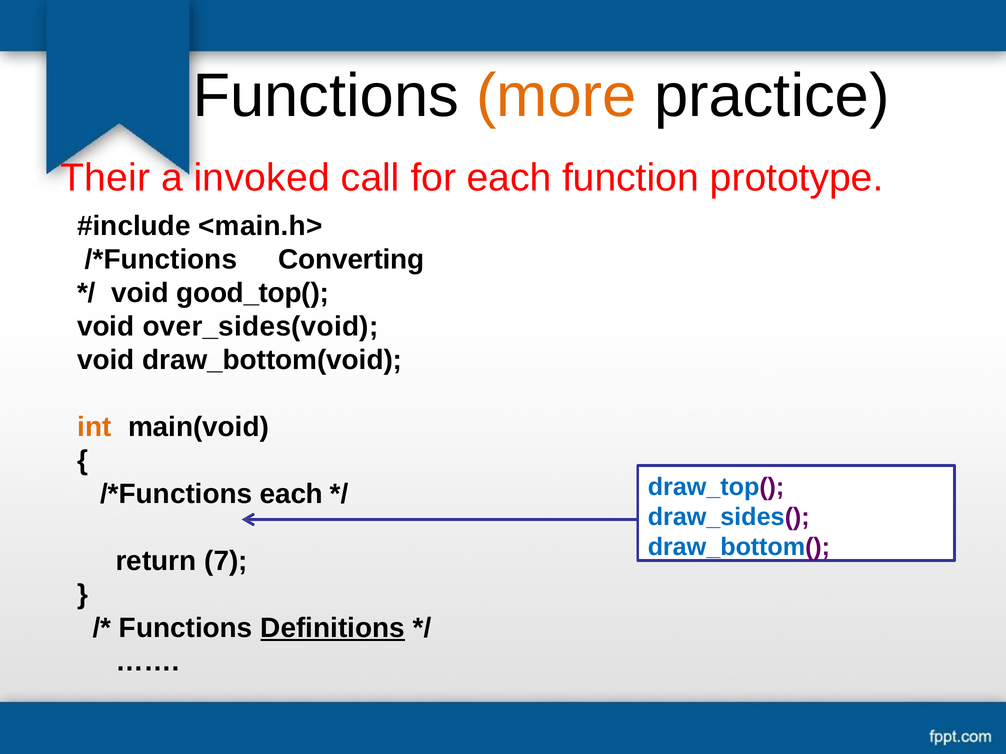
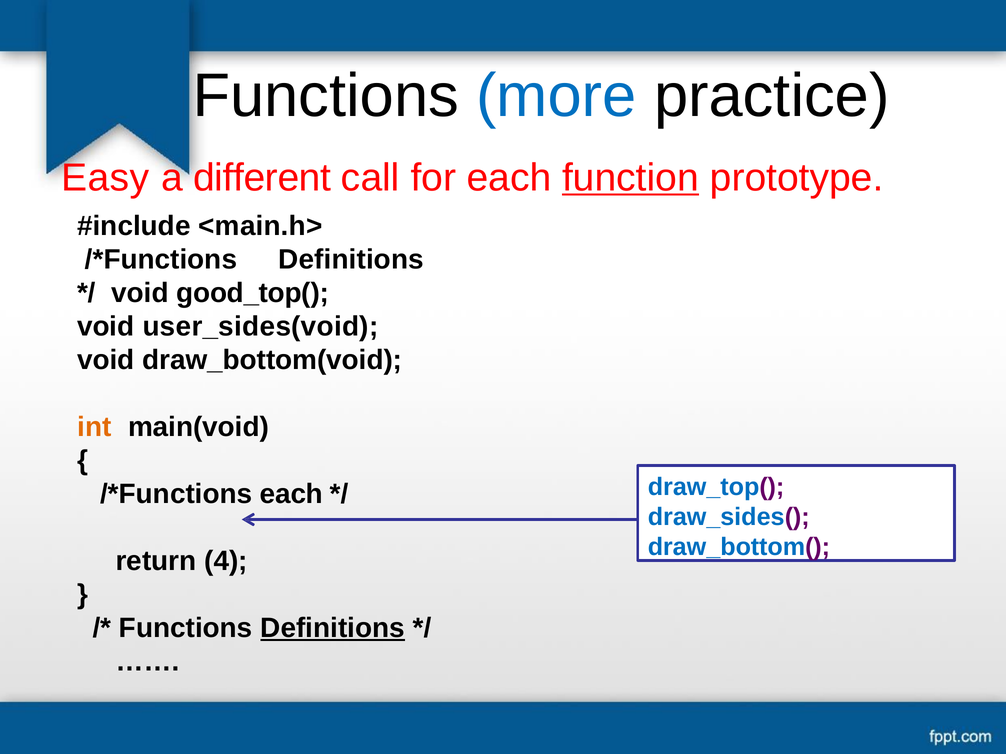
more colour: orange -> blue
Their: Their -> Easy
invoked: invoked -> different
function underline: none -> present
Converting at (351, 260): Converting -> Definitions
over_sides(void: over_sides(void -> user_sides(void
7: 7 -> 4
